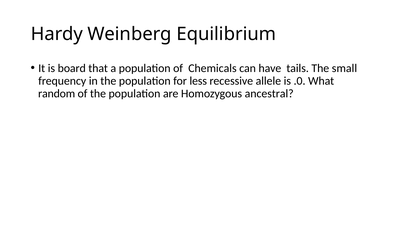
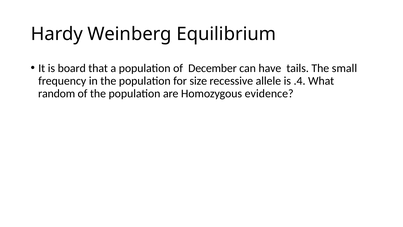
Chemicals: Chemicals -> December
less: less -> size
.0: .0 -> .4
ancestral: ancestral -> evidence
